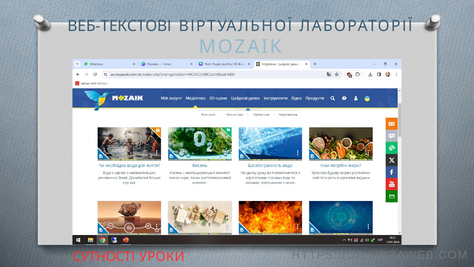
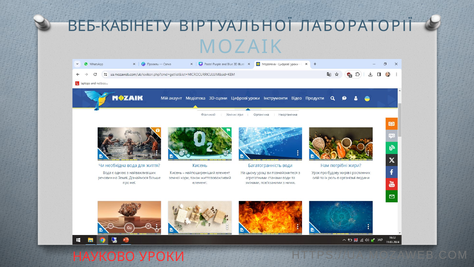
ВЕБ-ТЕКСТОВІ: ВЕБ-ТЕКСТОВІ -> ВЕБ-КАБІНЕТУ
СУТНОСТІ: СУТНОСТІ -> НАУКОВО
